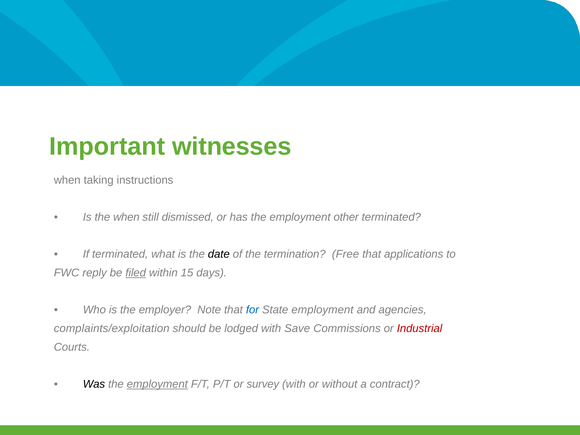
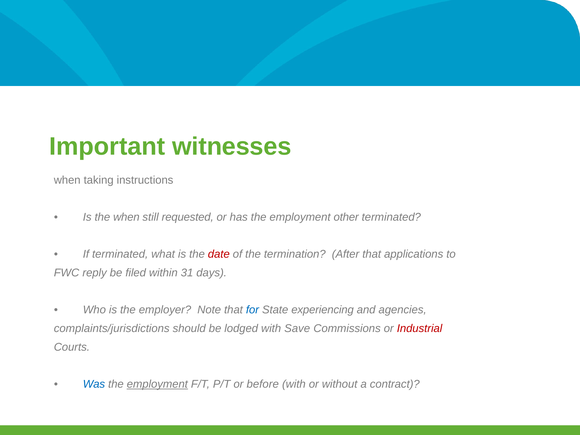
dismissed: dismissed -> requested
date colour: black -> red
Free: Free -> After
filed underline: present -> none
15: 15 -> 31
State employment: employment -> experiencing
complaints/exploitation: complaints/exploitation -> complaints/jurisdictions
Was colour: black -> blue
survey: survey -> before
